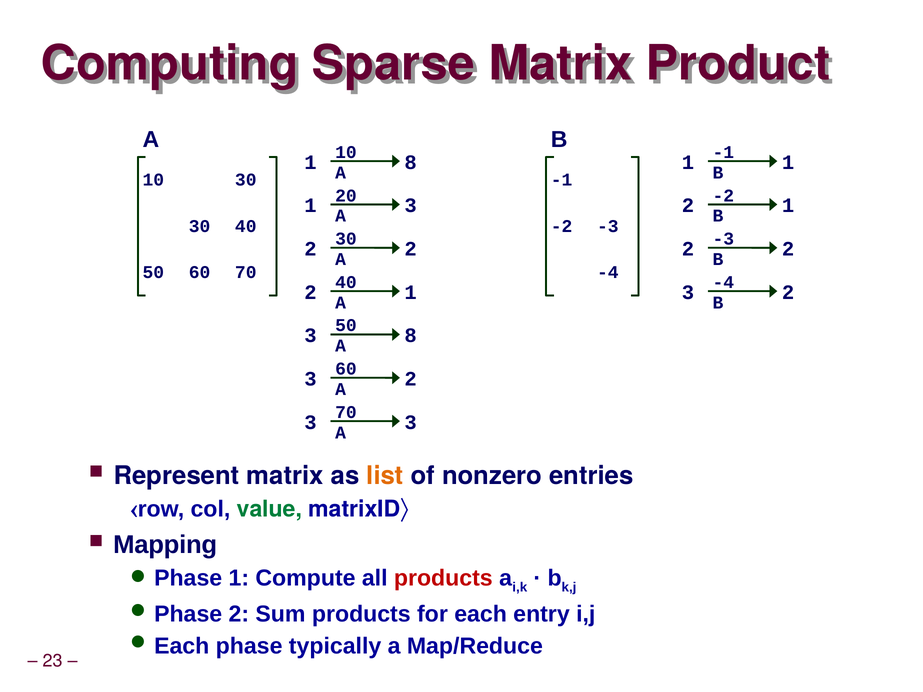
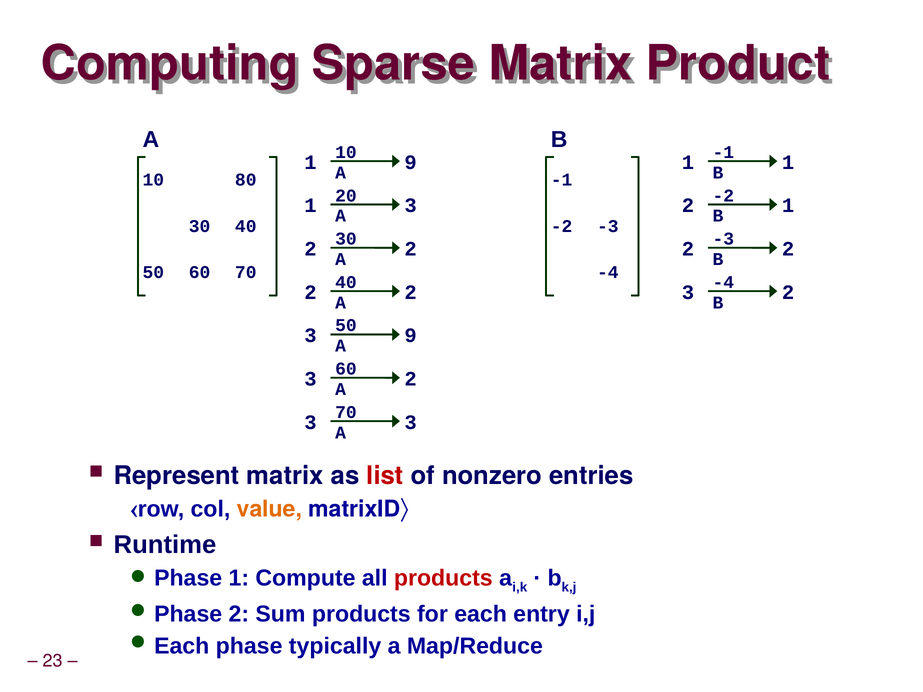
1 8: 8 -> 9
10 30: 30 -> 80
1 at (411, 292): 1 -> 2
3 8: 8 -> 9
list colour: orange -> red
value colour: green -> orange
Mapping: Mapping -> Runtime
